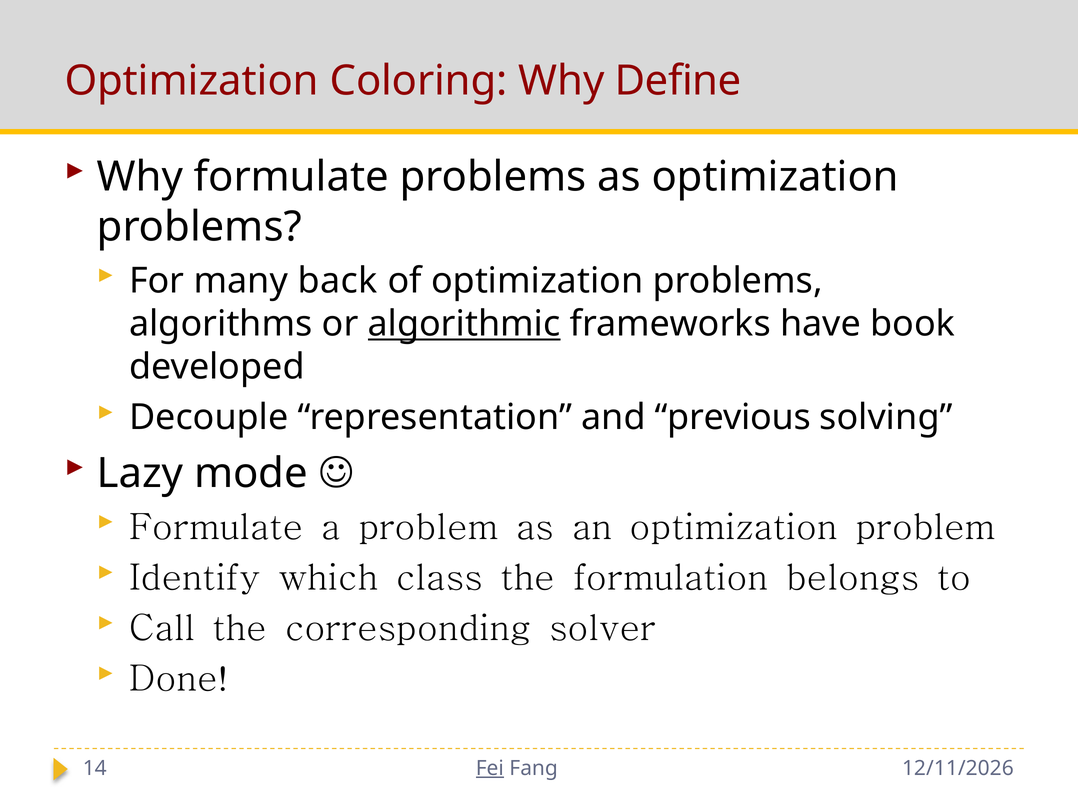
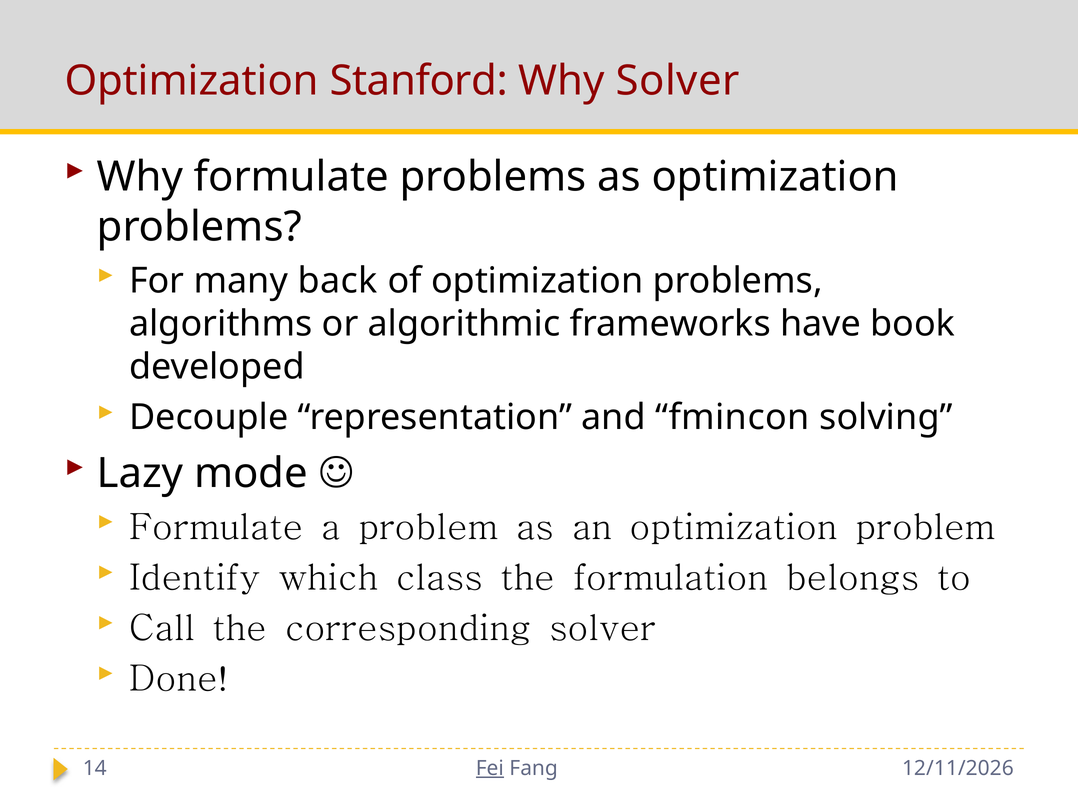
Coloring: Coloring -> Stanford
Why Define: Define -> Solver
algorithmic underline: present -> none
previous: previous -> fmincon
